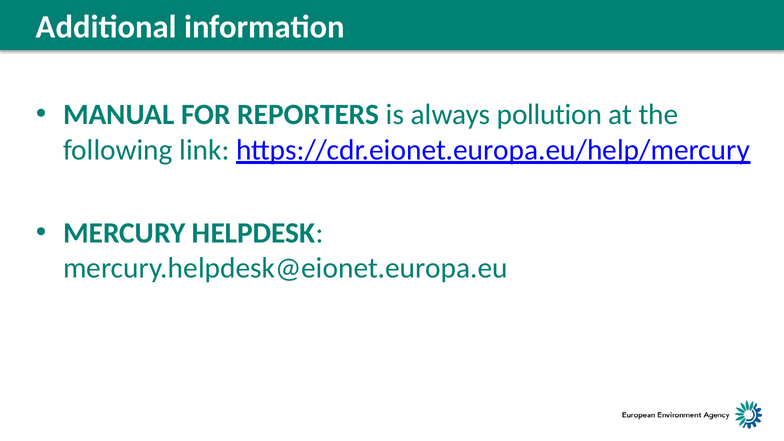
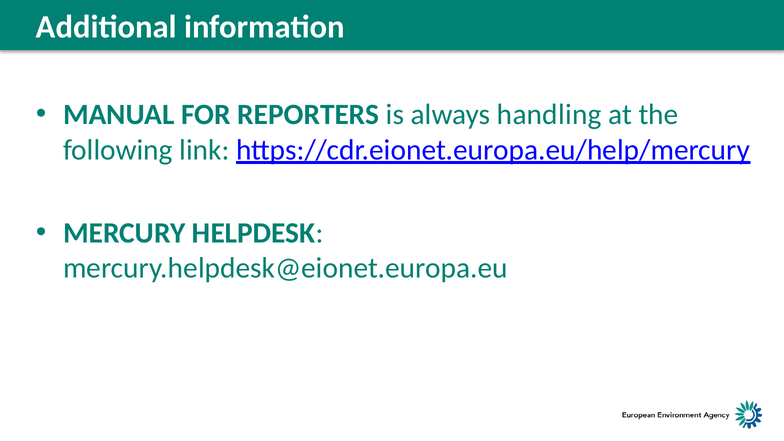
pollution: pollution -> handling
